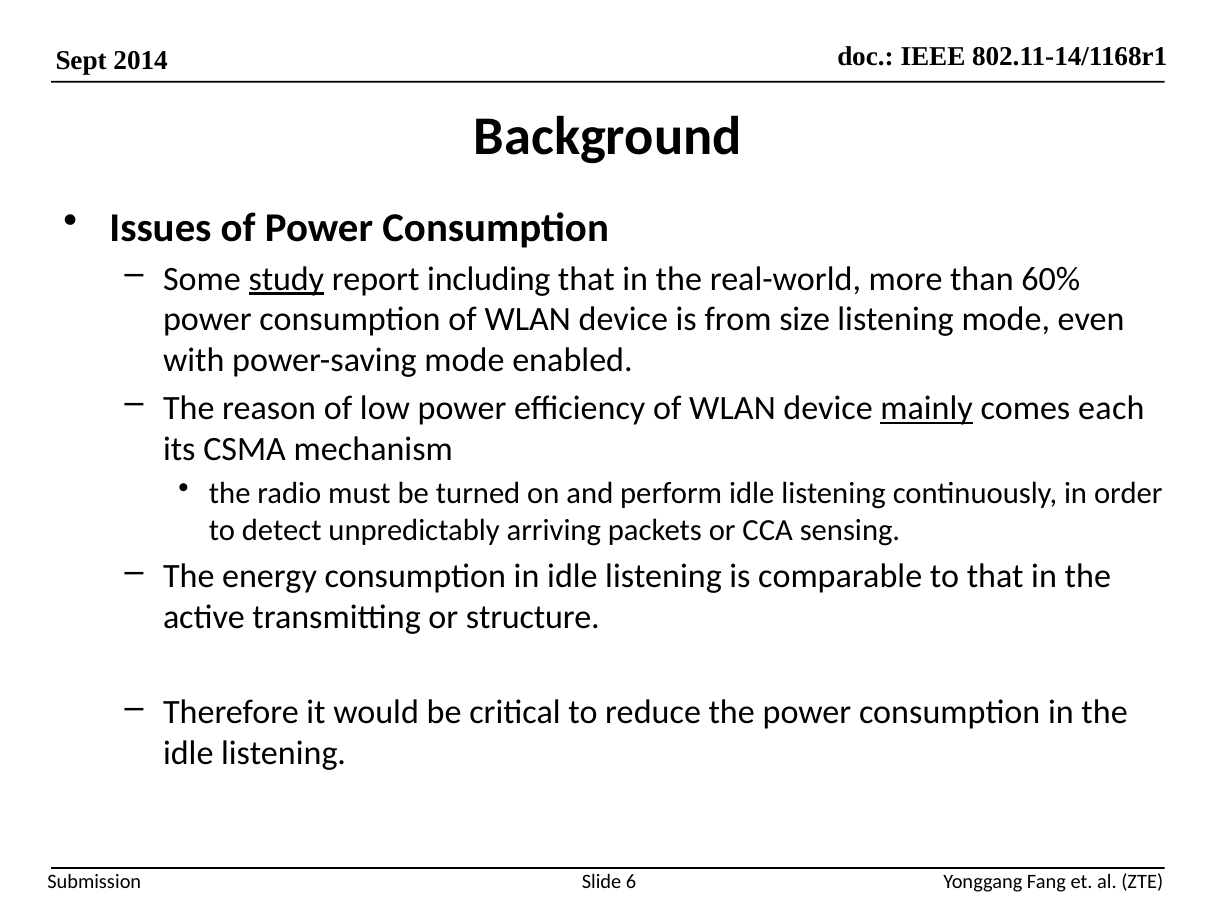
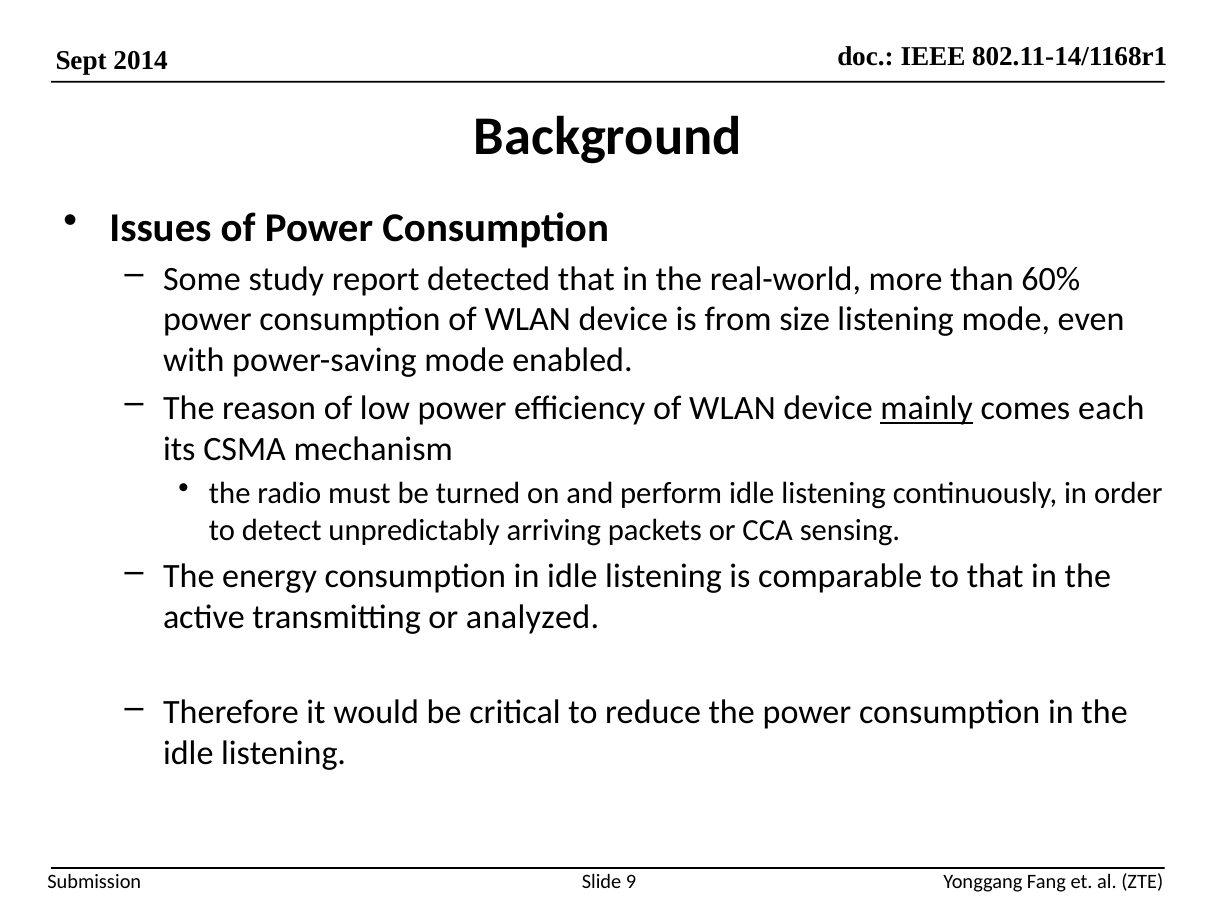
study underline: present -> none
including: including -> detected
structure: structure -> analyzed
6: 6 -> 9
